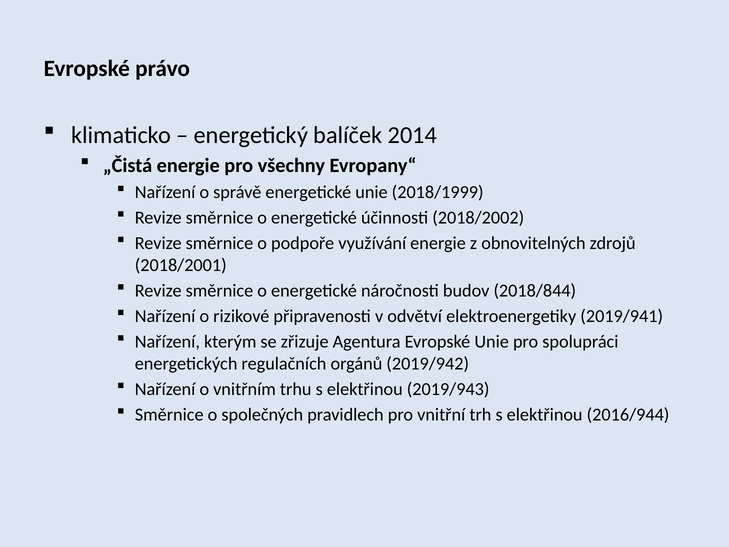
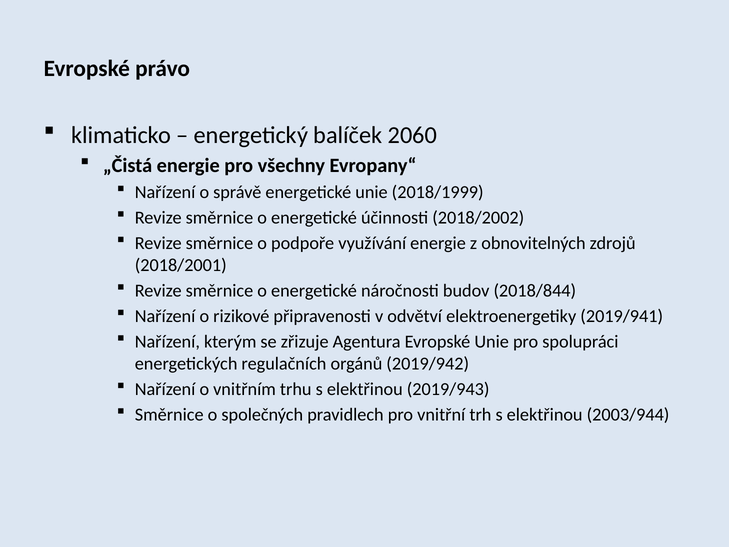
2014: 2014 -> 2060
2016/944: 2016/944 -> 2003/944
